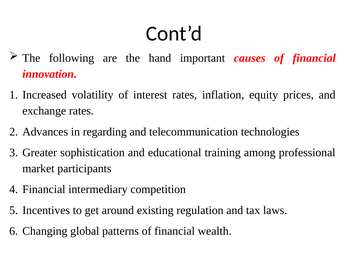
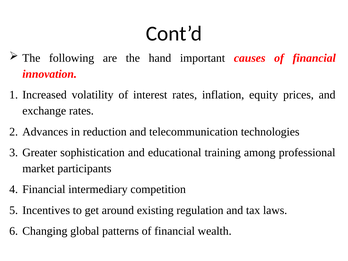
regarding: regarding -> reduction
